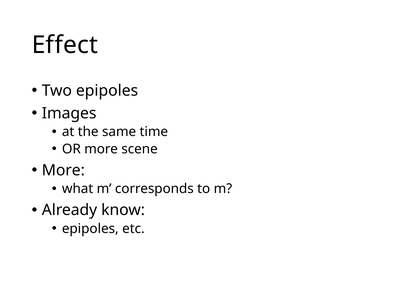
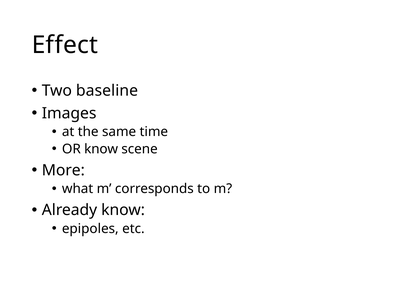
Two epipoles: epipoles -> baseline
OR more: more -> know
